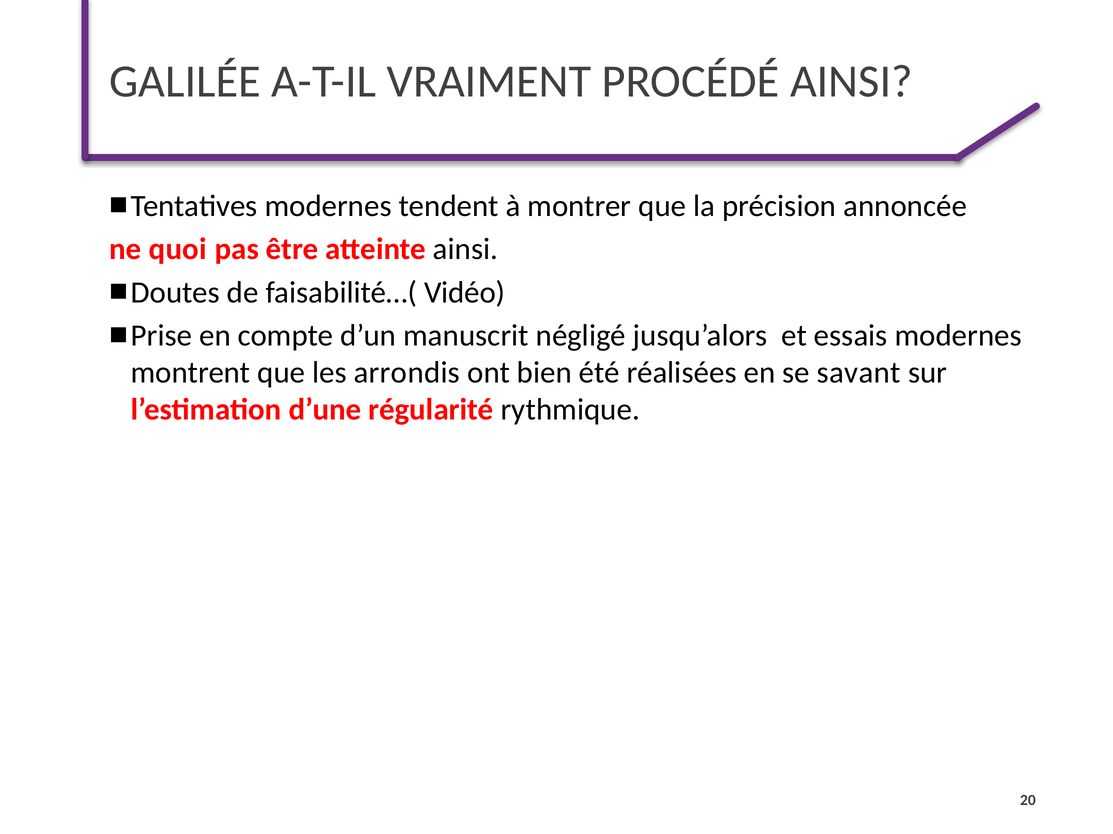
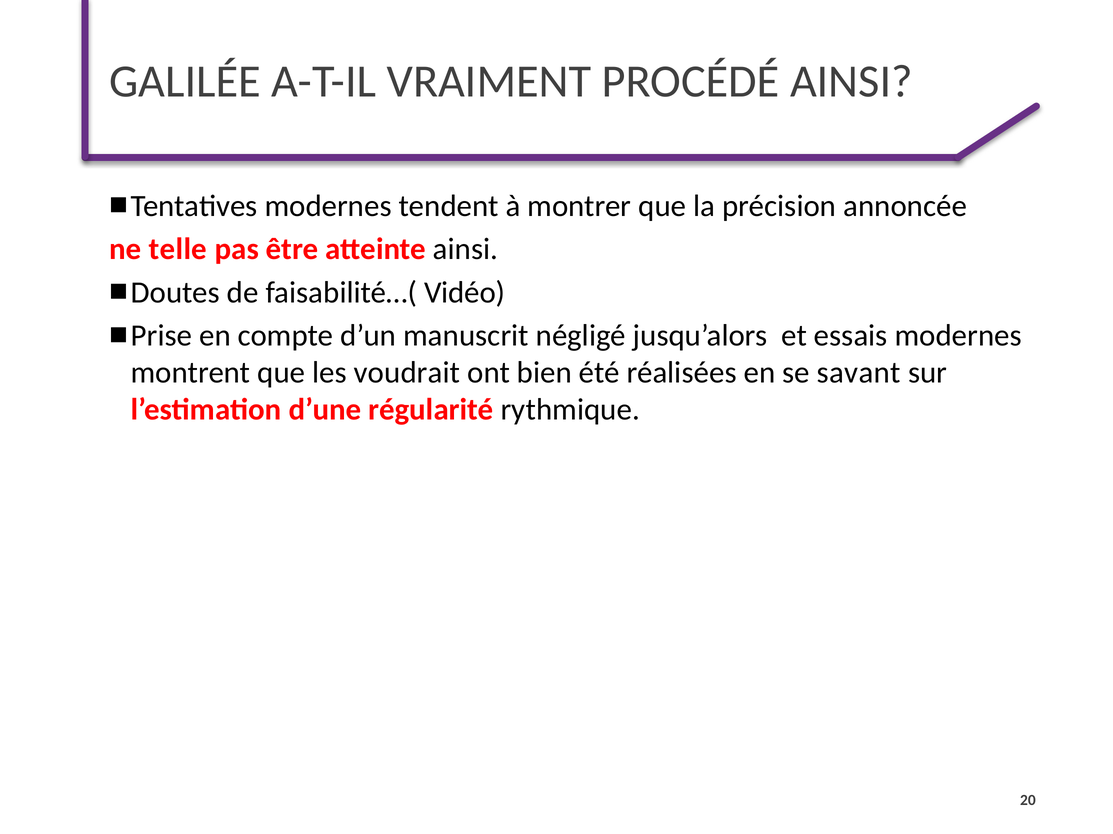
quoi: quoi -> telle
arrondis: arrondis -> voudrait
